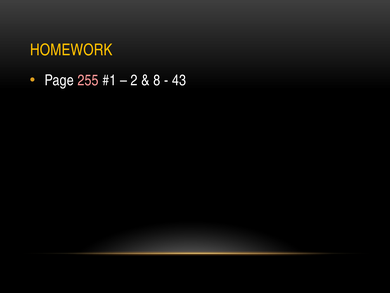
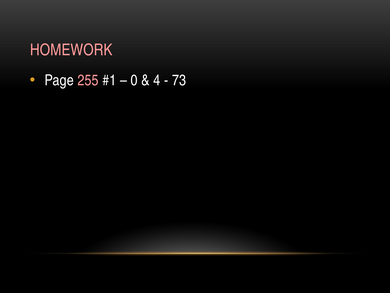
HOMEWORK colour: yellow -> pink
2: 2 -> 0
8: 8 -> 4
43: 43 -> 73
